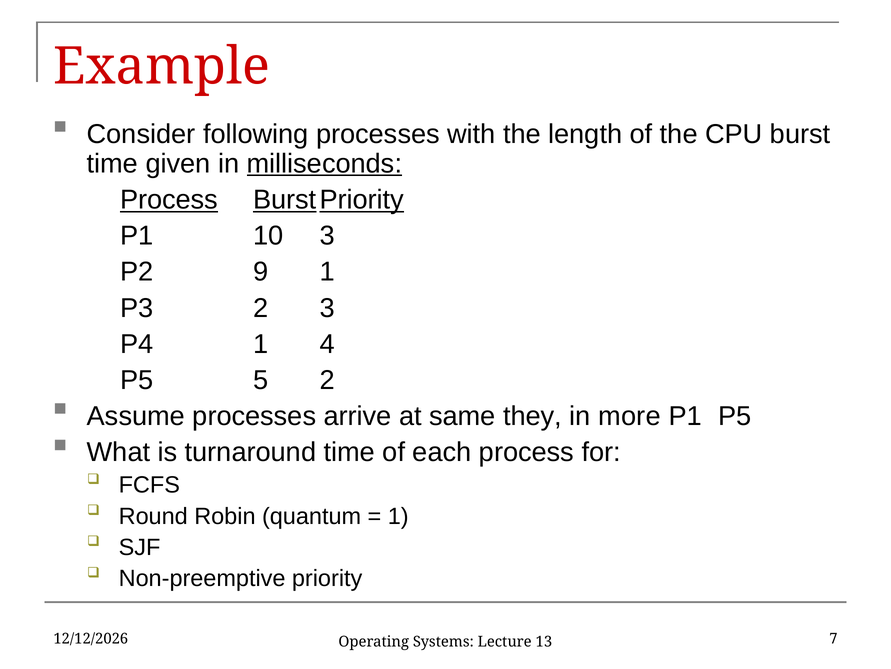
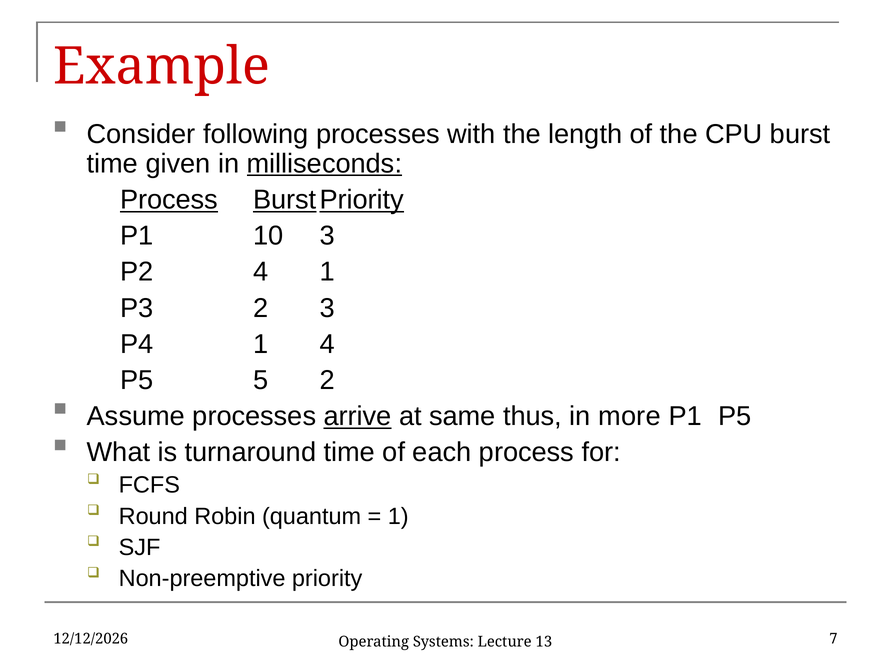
P2 9: 9 -> 4
arrive underline: none -> present
they: they -> thus
